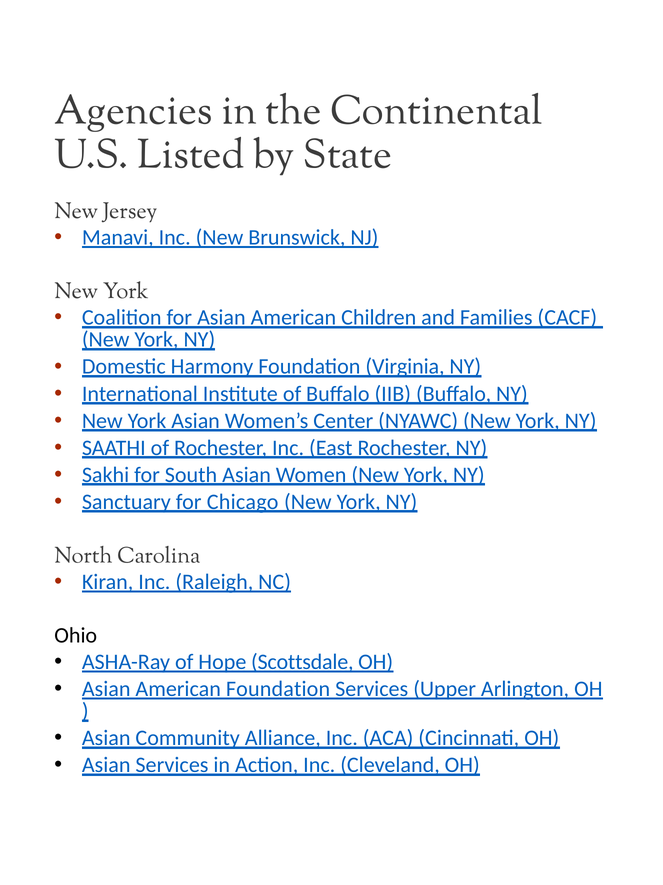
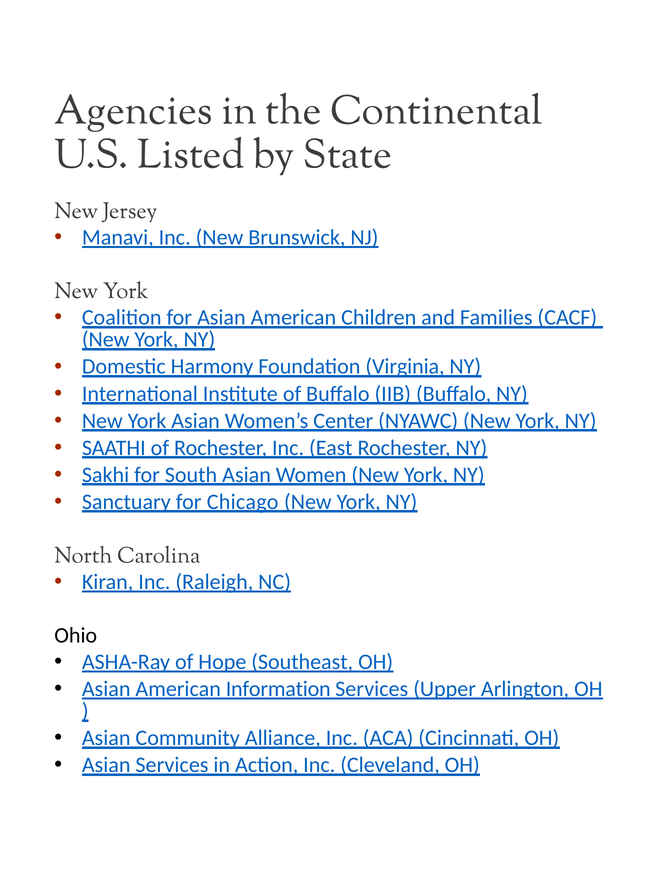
Scottsdale: Scottsdale -> Southeast
American Foundation: Foundation -> Information
